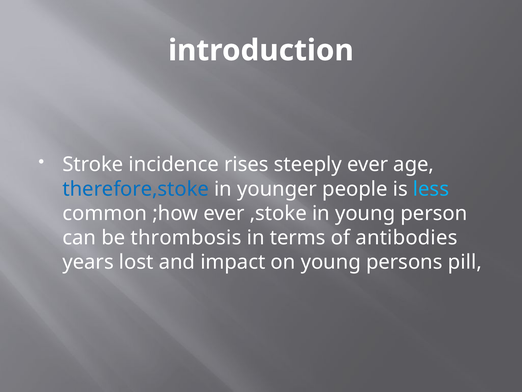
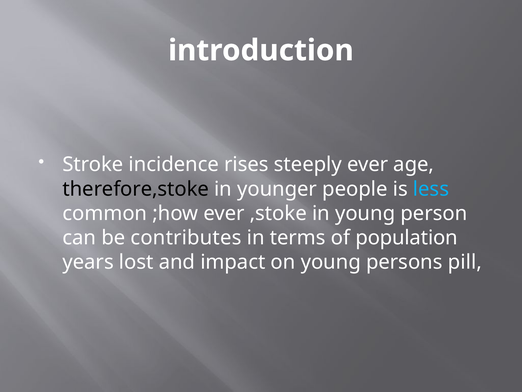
therefore,stoke colour: blue -> black
thrombosis: thrombosis -> contributes
antibodies: antibodies -> population
